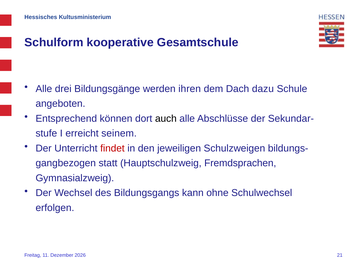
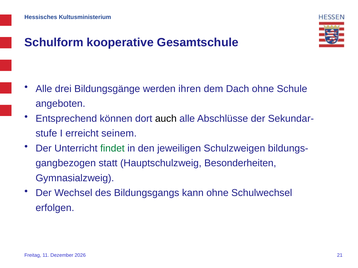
Dach dazu: dazu -> ohne
findet colour: red -> green
Fremdsprachen: Fremdsprachen -> Besonderheiten
